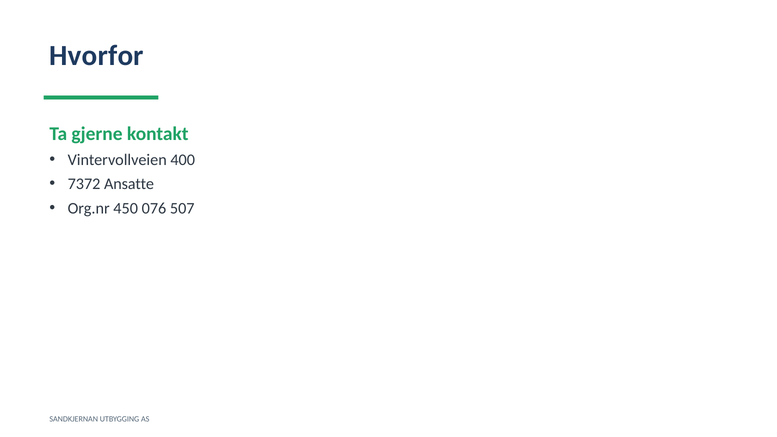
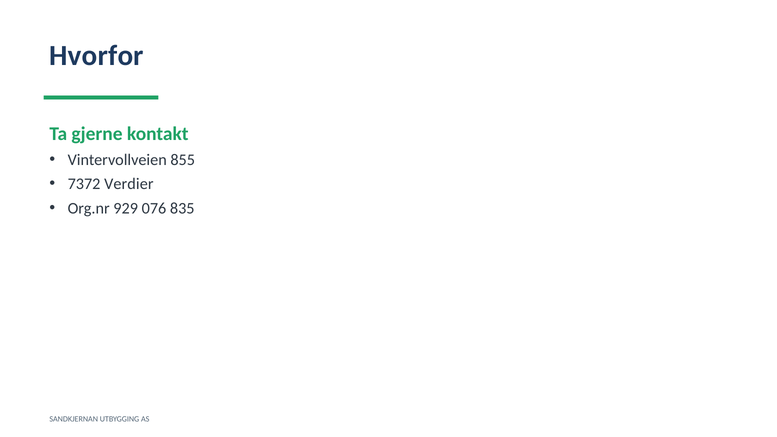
400: 400 -> 855
Ansatte: Ansatte -> Verdier
450: 450 -> 929
507: 507 -> 835
